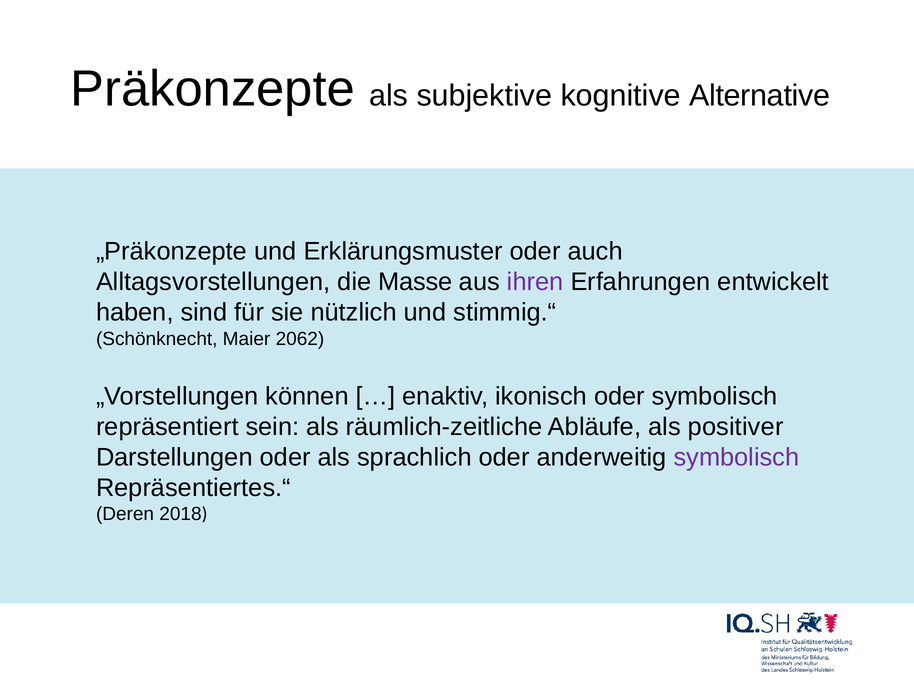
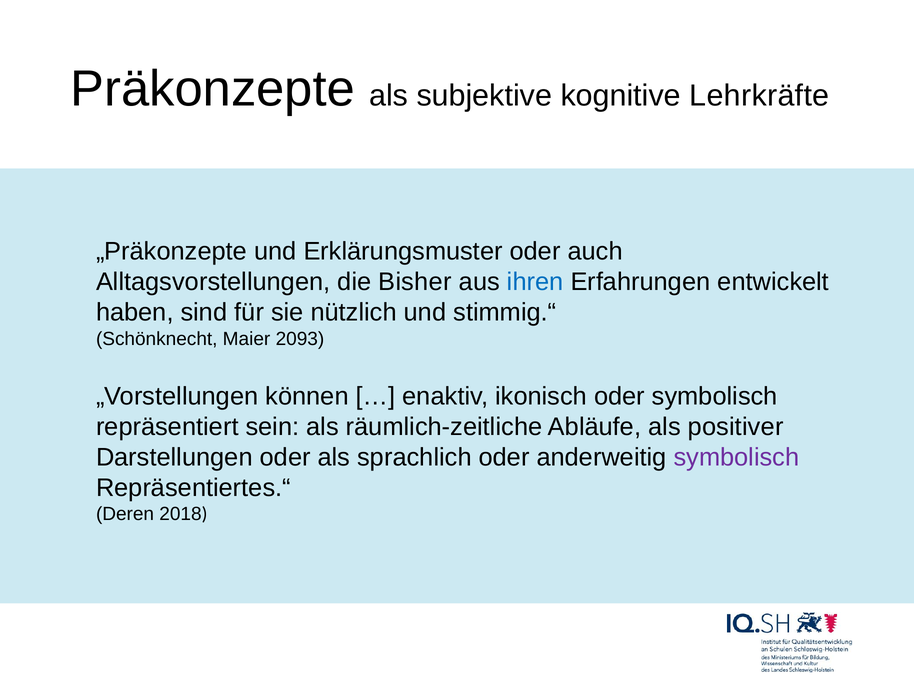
Alternative: Alternative -> Lehrkräfte
Masse: Masse -> Bisher
ihren colour: purple -> blue
2062: 2062 -> 2093
